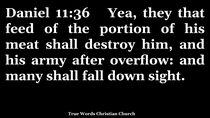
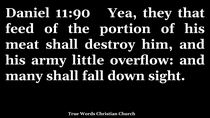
11:36: 11:36 -> 11:90
after: after -> little
